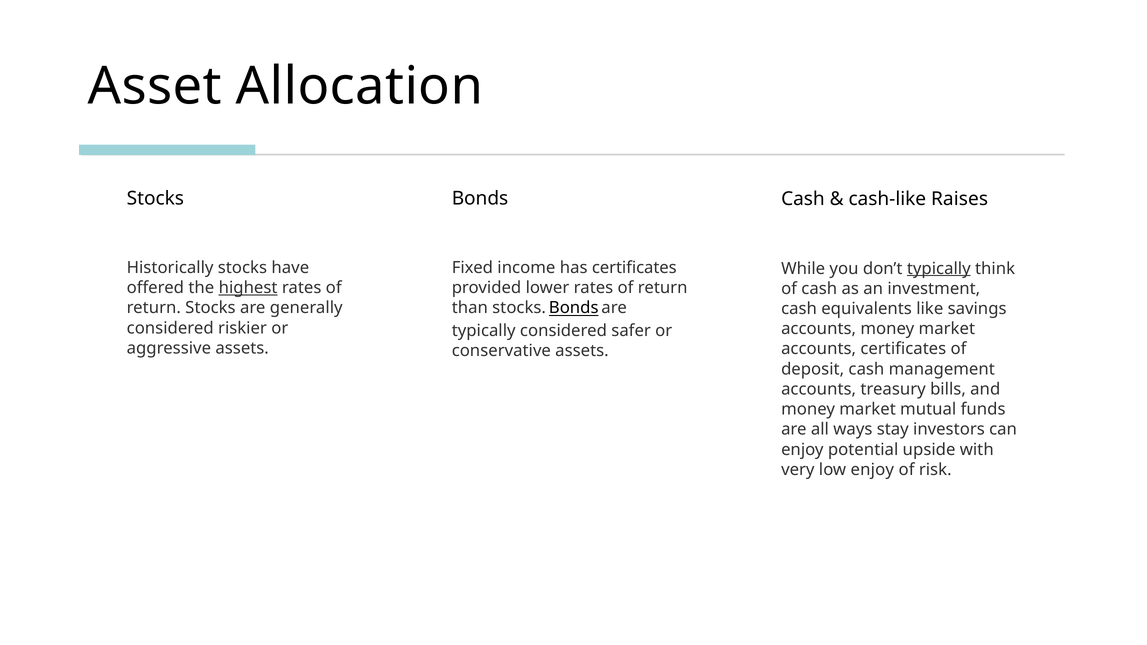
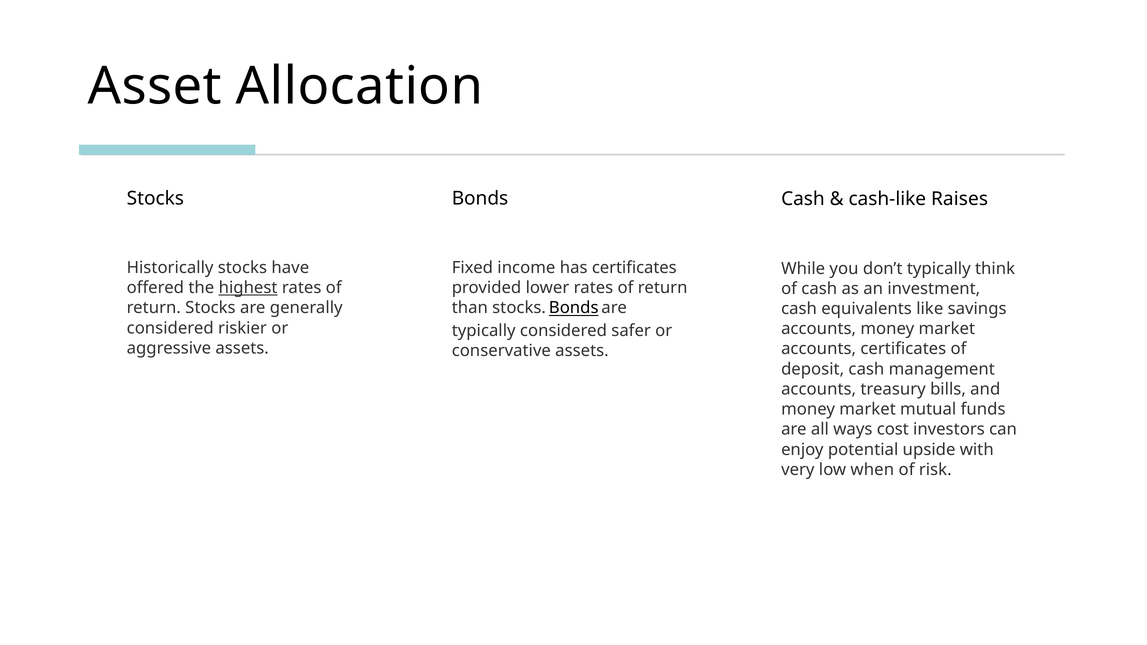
typically at (939, 269) underline: present -> none
stay: stay -> cost
low enjoy: enjoy -> when
